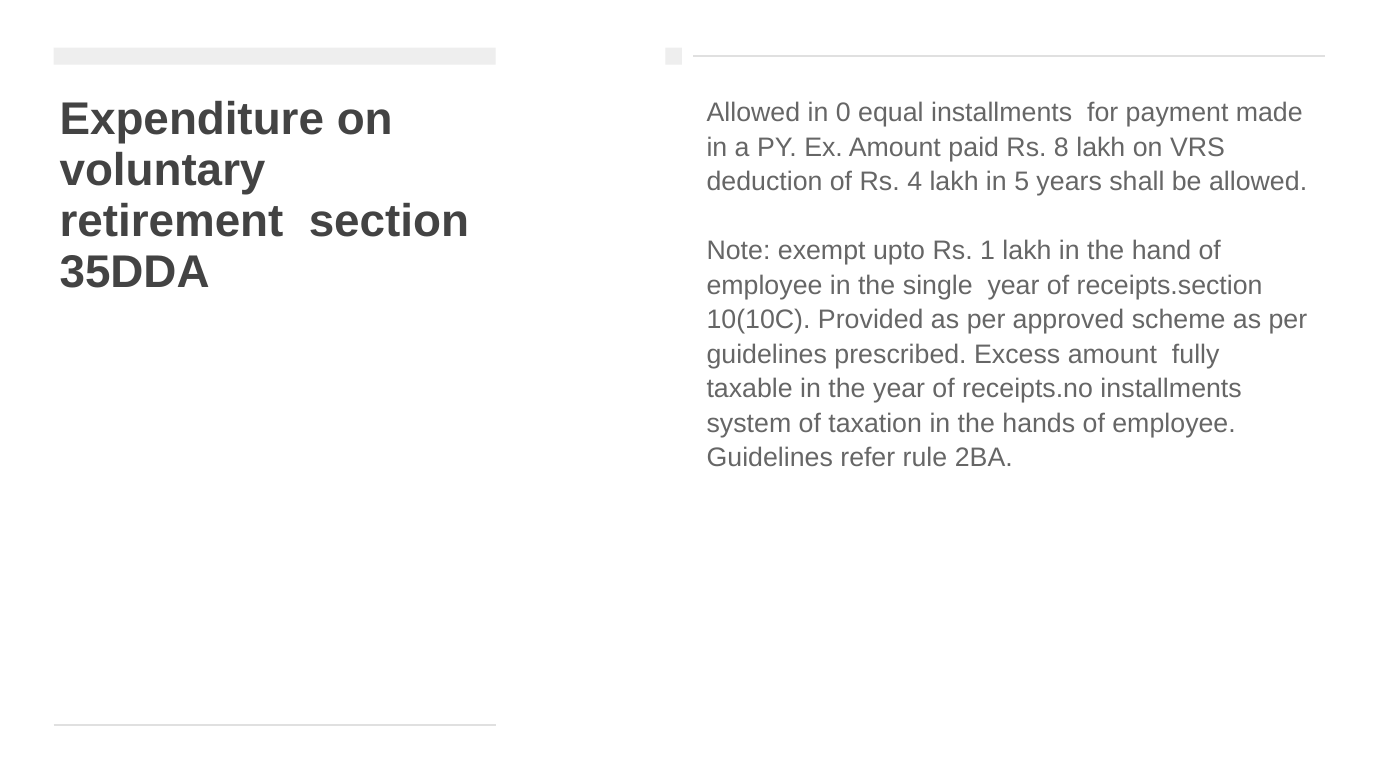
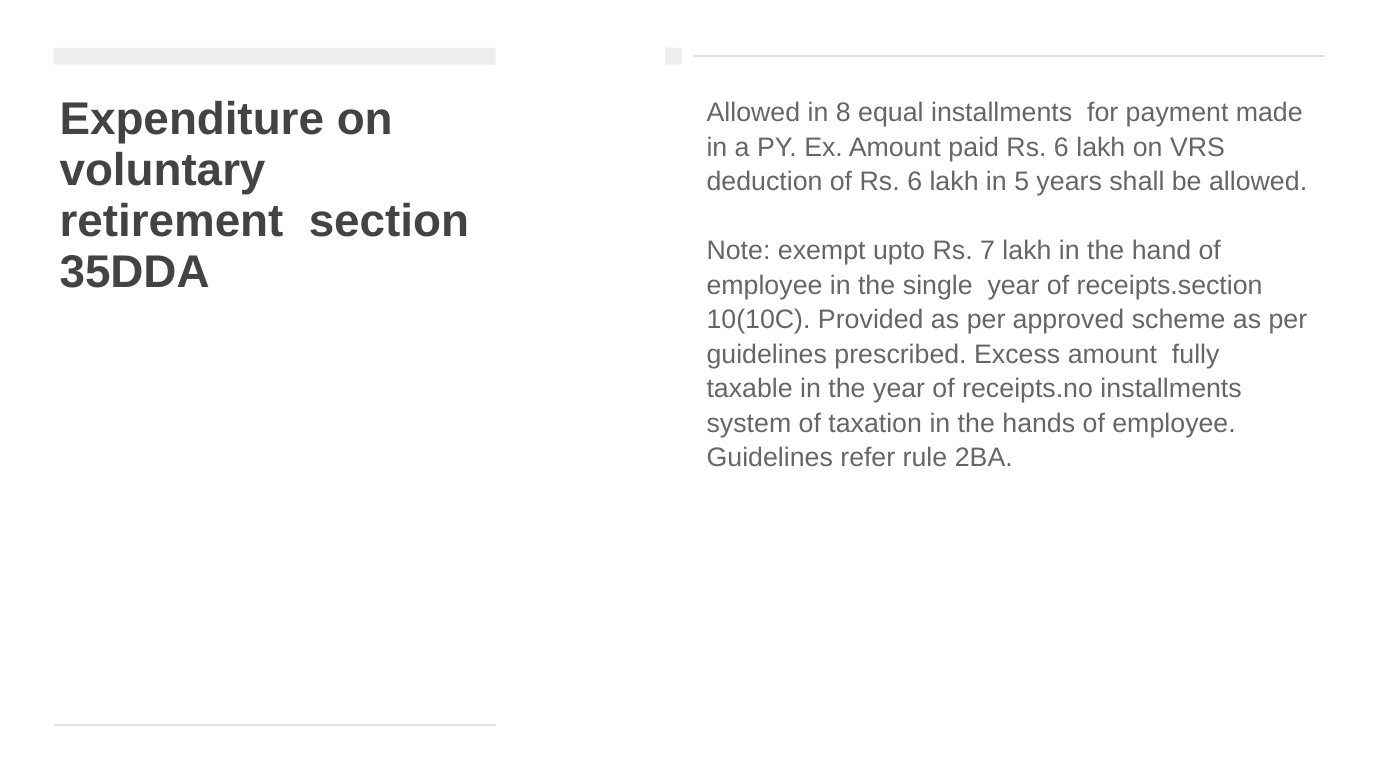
0: 0 -> 8
paid Rs 8: 8 -> 6
of Rs 4: 4 -> 6
1: 1 -> 7
